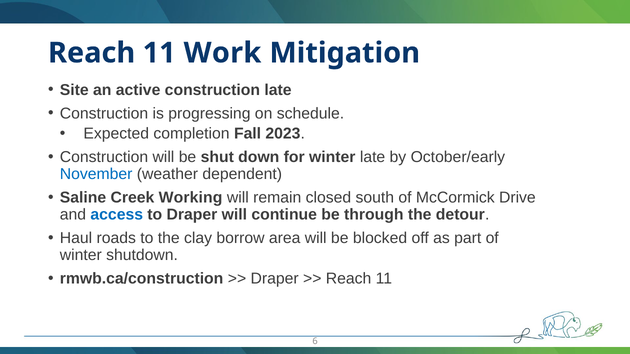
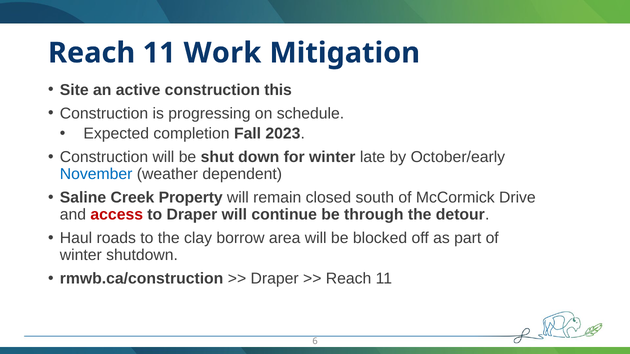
construction late: late -> this
Working: Working -> Property
access colour: blue -> red
